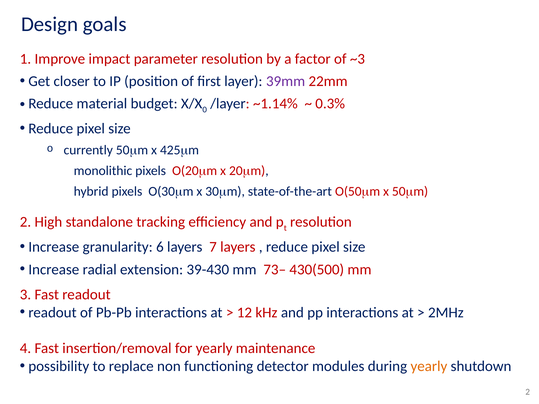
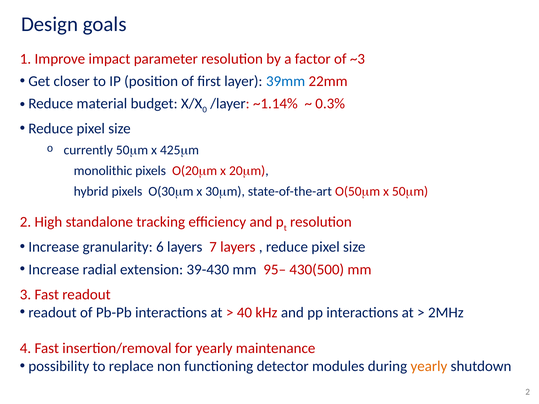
39mm colour: purple -> blue
73–: 73– -> 95–
12: 12 -> 40
